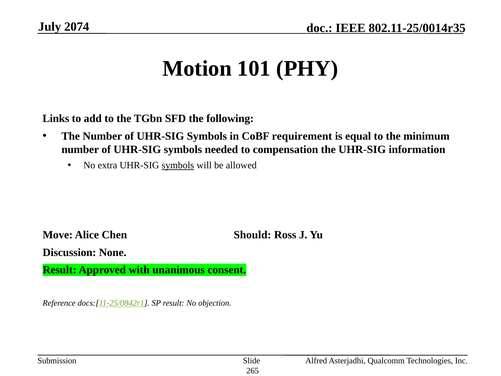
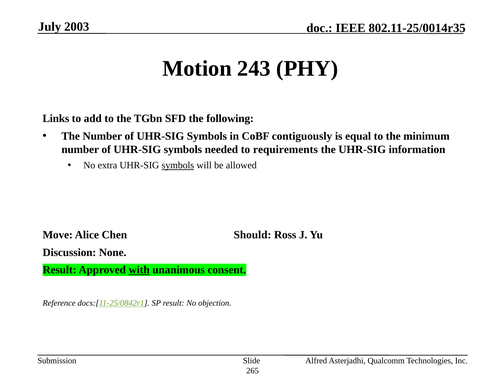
2074: 2074 -> 2003
101: 101 -> 243
requirement: requirement -> contiguously
compensation: compensation -> requirements
with underline: none -> present
